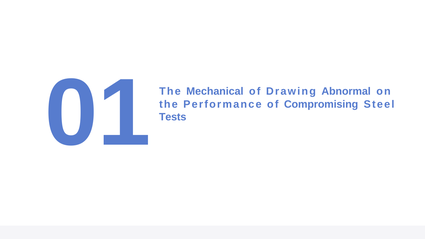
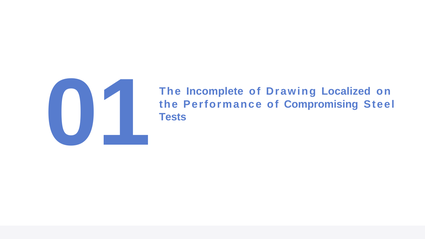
Mechanical: Mechanical -> Incomplete
Abnormal: Abnormal -> Localized
